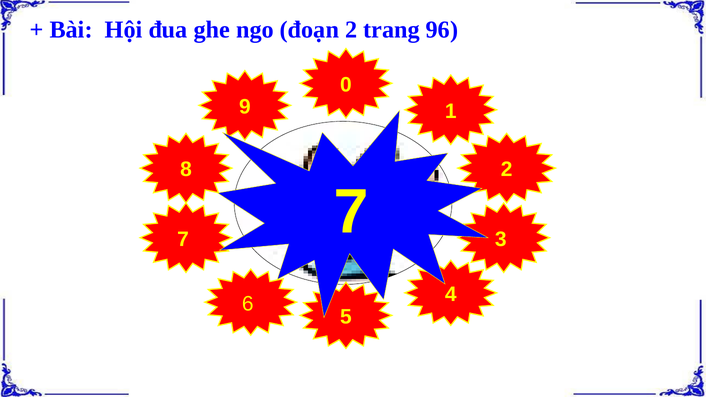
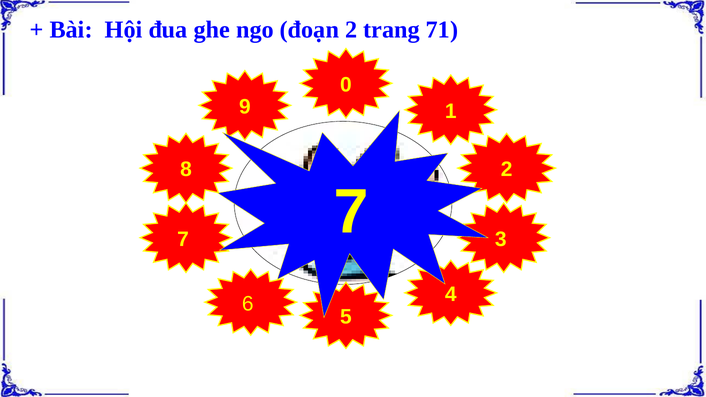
96: 96 -> 71
